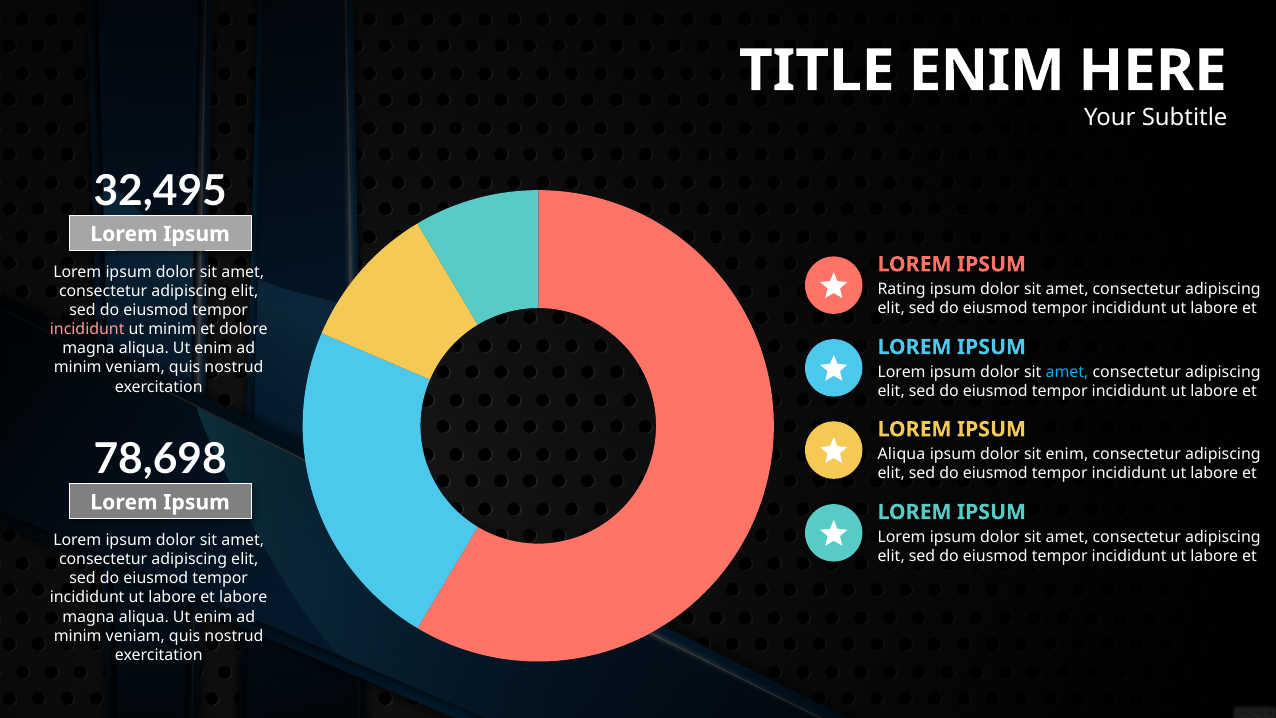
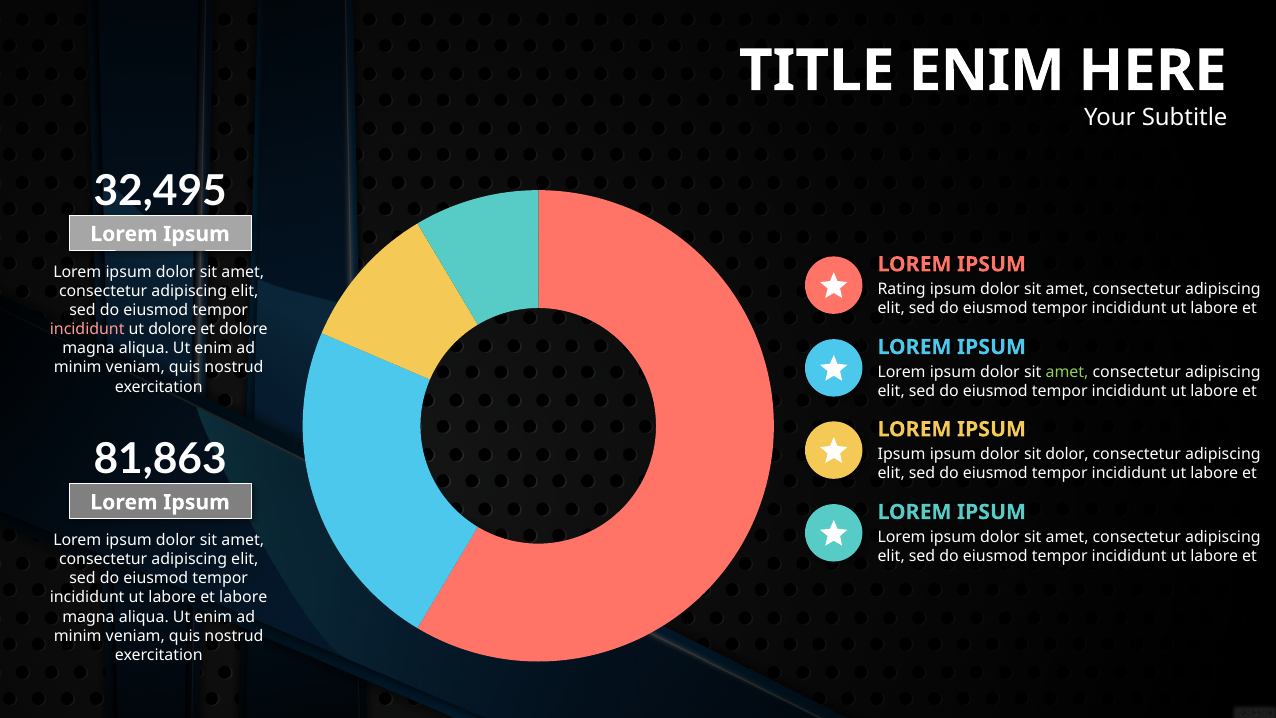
ut minim: minim -> dolore
amet at (1067, 372) colour: light blue -> light green
78,698: 78,698 -> 81,863
Aliqua at (902, 454): Aliqua -> Ipsum
sit enim: enim -> dolor
